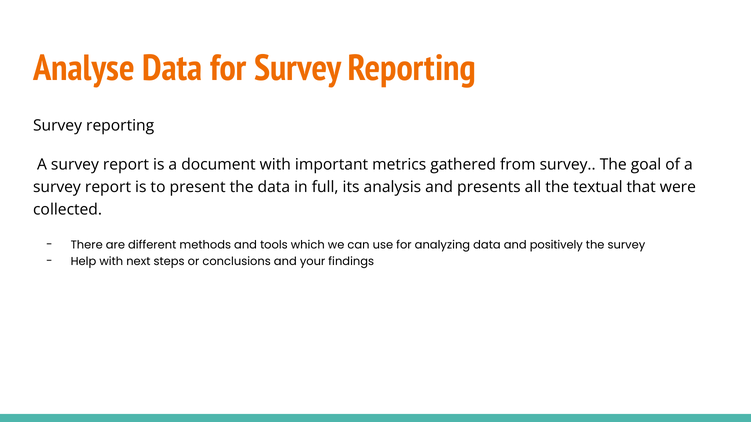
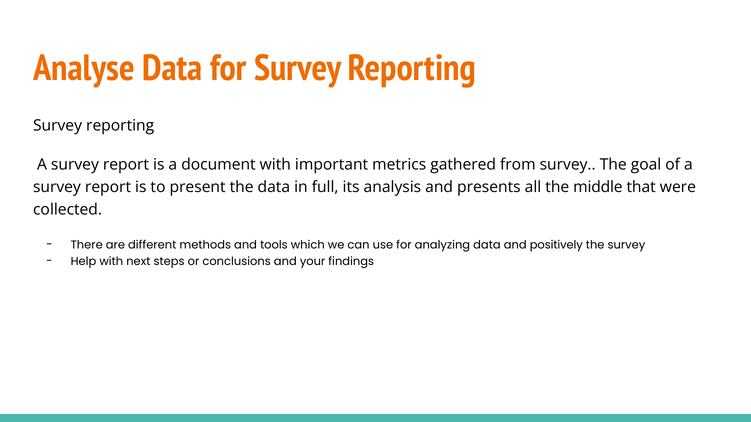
textual: textual -> middle
